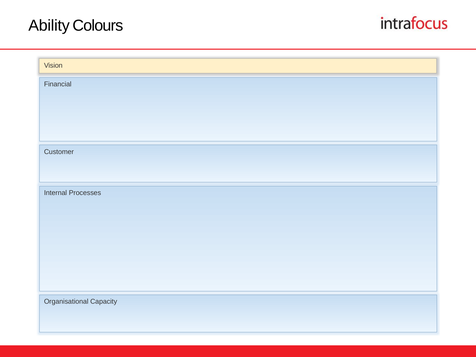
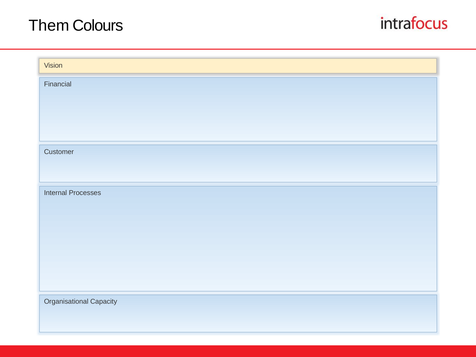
Ability: Ability -> Them
